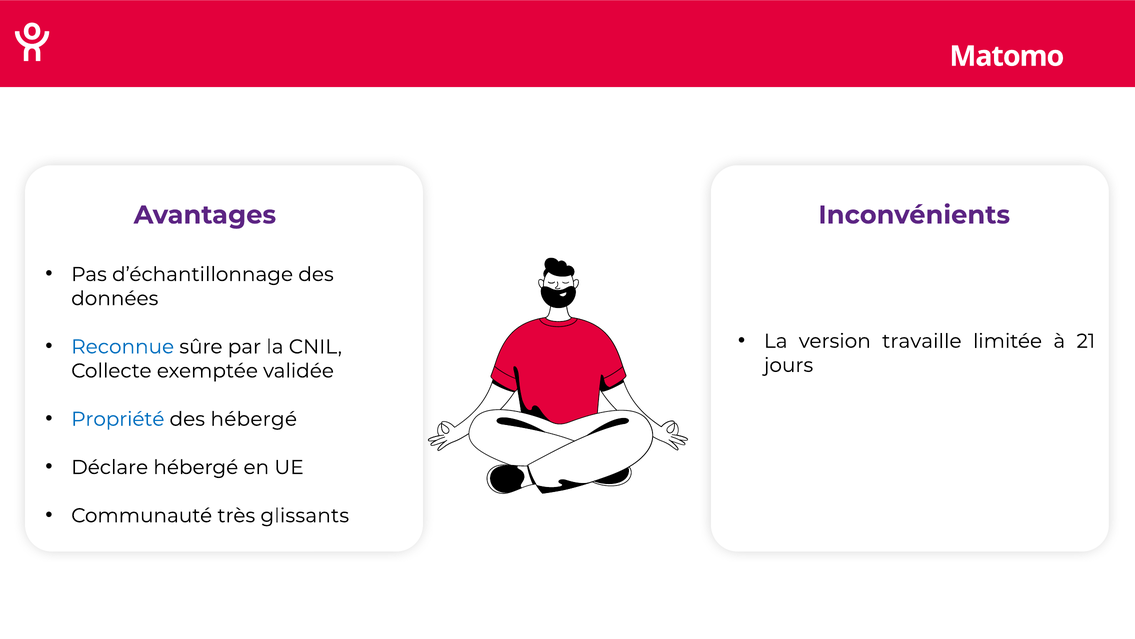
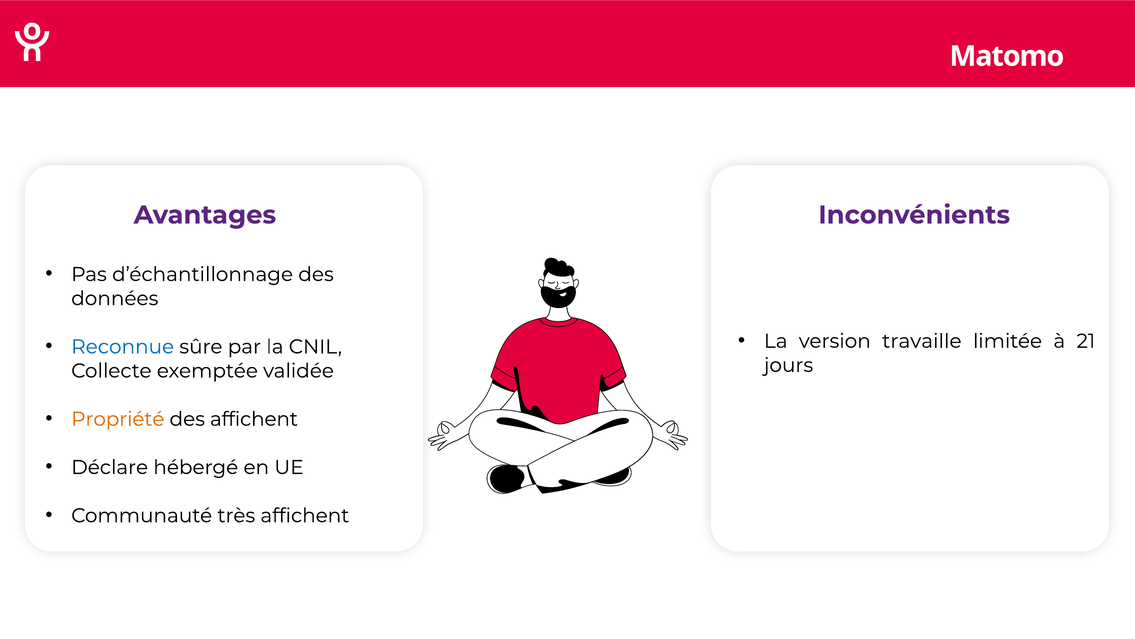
Propriété colour: blue -> orange
des hébergé: hébergé -> affichent
très glissants: glissants -> affichent
